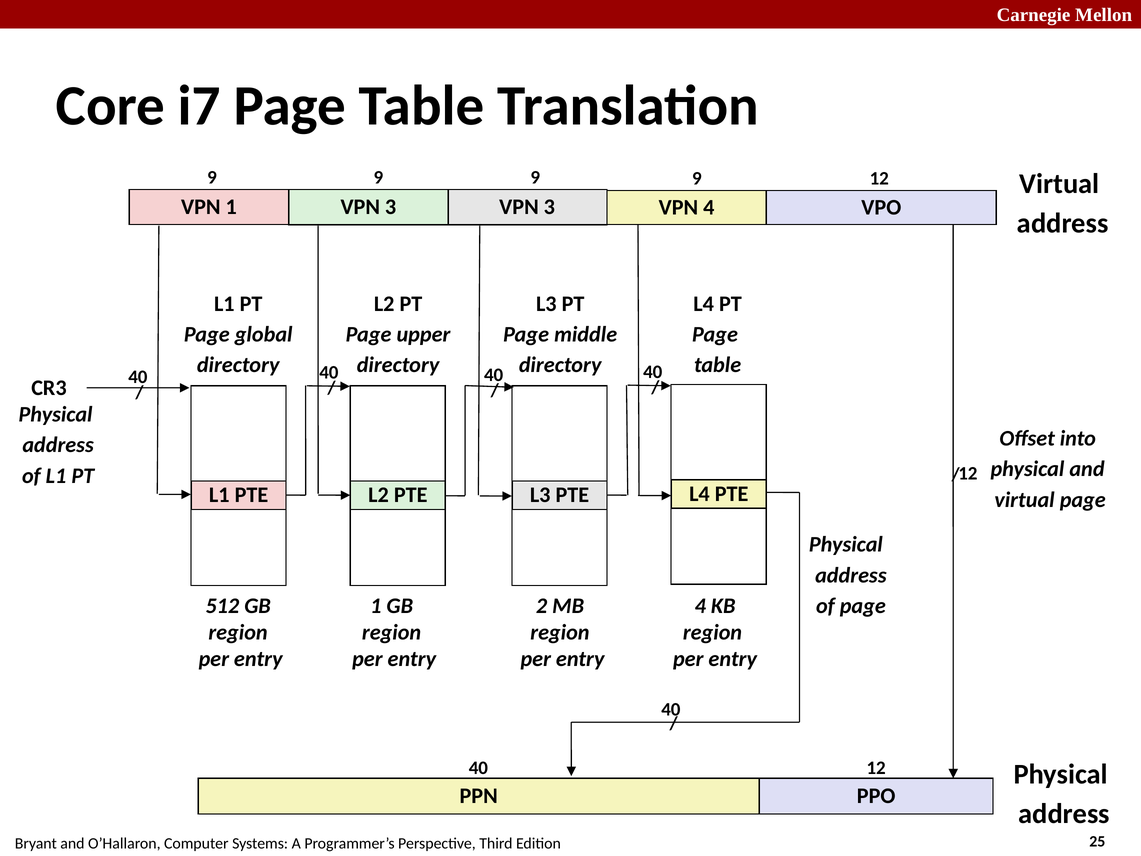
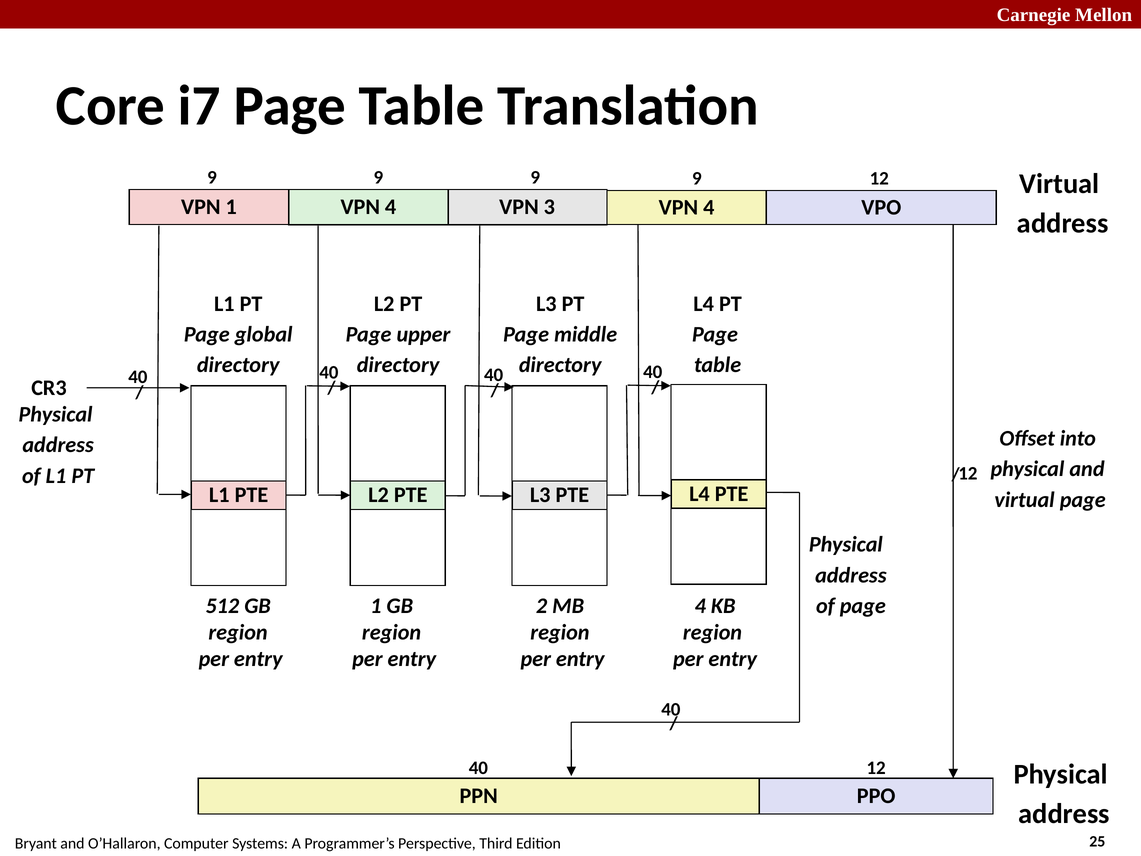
3 at (391, 207): 3 -> 4
